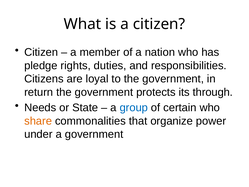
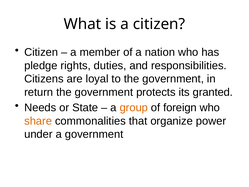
through: through -> granted
group colour: blue -> orange
certain: certain -> foreign
